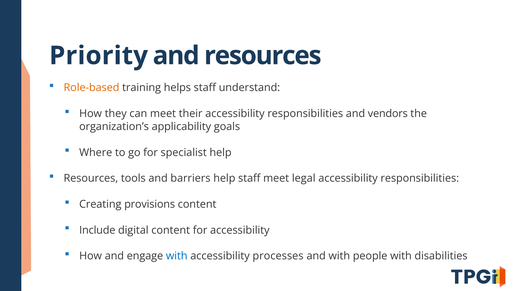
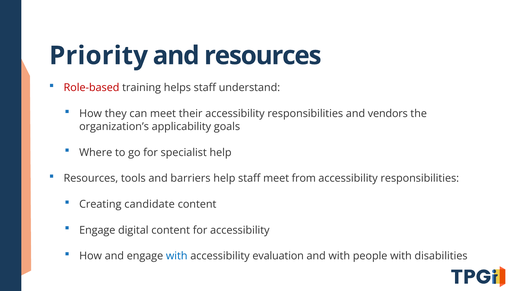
Role-based colour: orange -> red
legal: legal -> from
provisions: provisions -> candidate
Include at (97, 230): Include -> Engage
processes: processes -> evaluation
